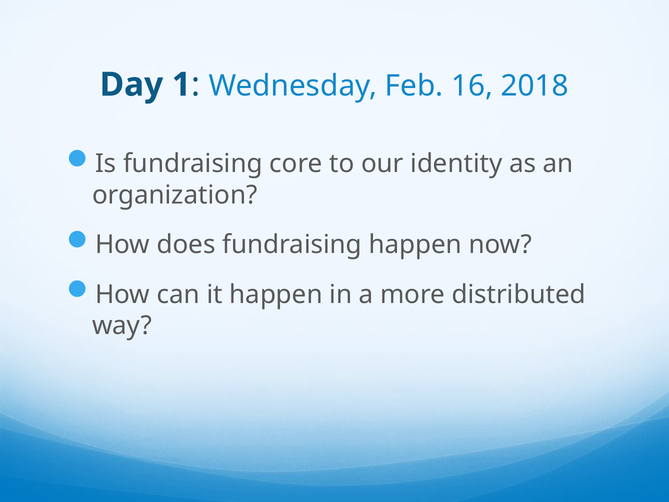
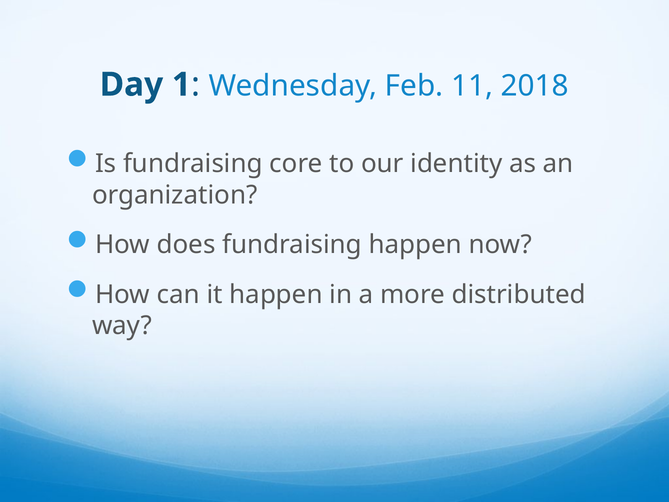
16: 16 -> 11
